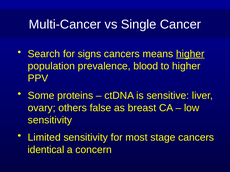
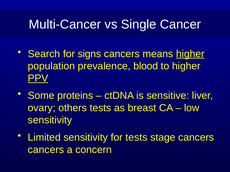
PPV underline: none -> present
others false: false -> tests
for most: most -> tests
identical at (46, 150): identical -> cancers
